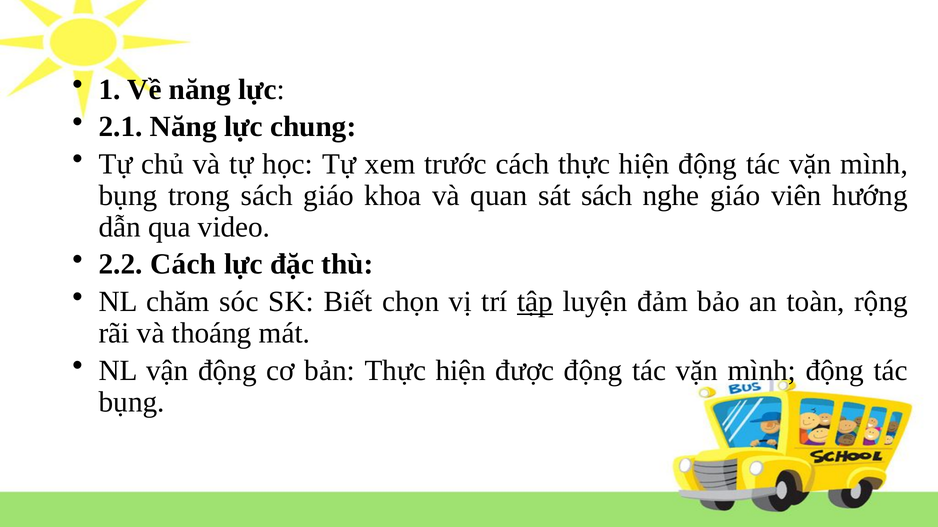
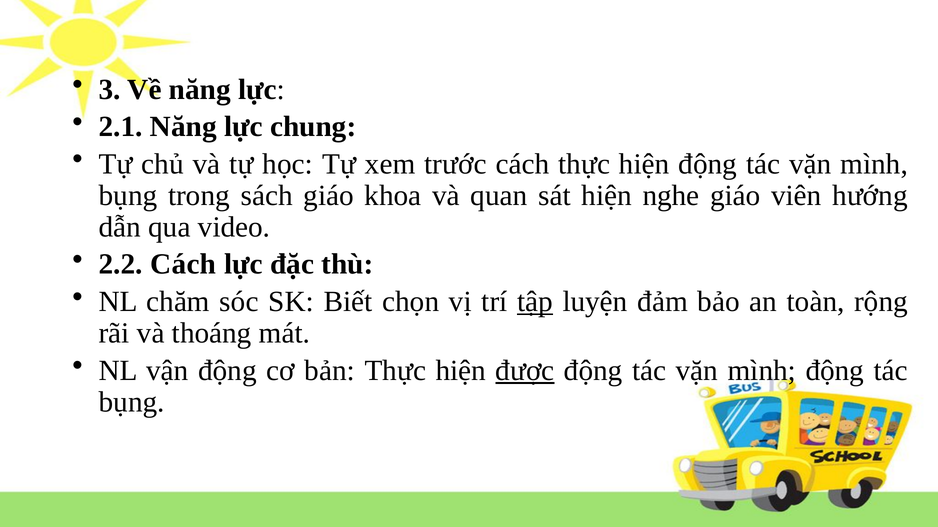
1: 1 -> 3
sát sách: sách -> hiện
được underline: none -> present
